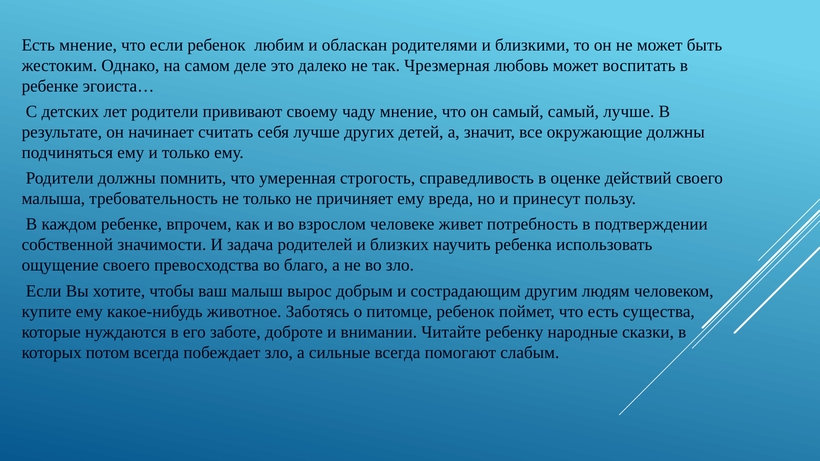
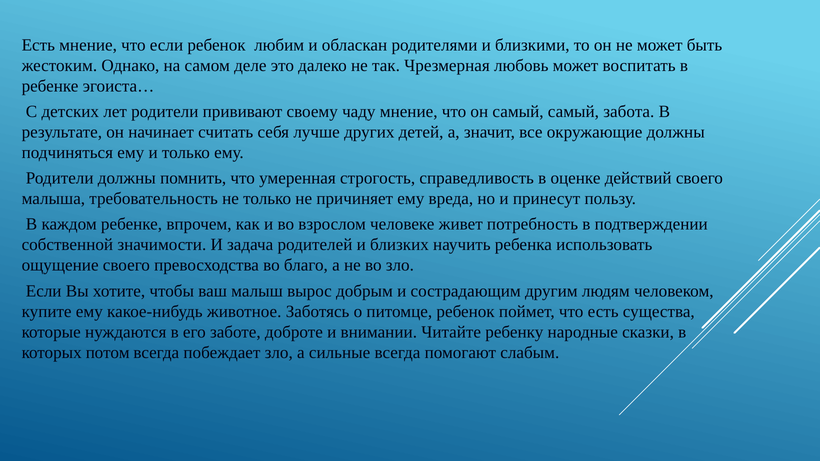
самый лучше: лучше -> забота
